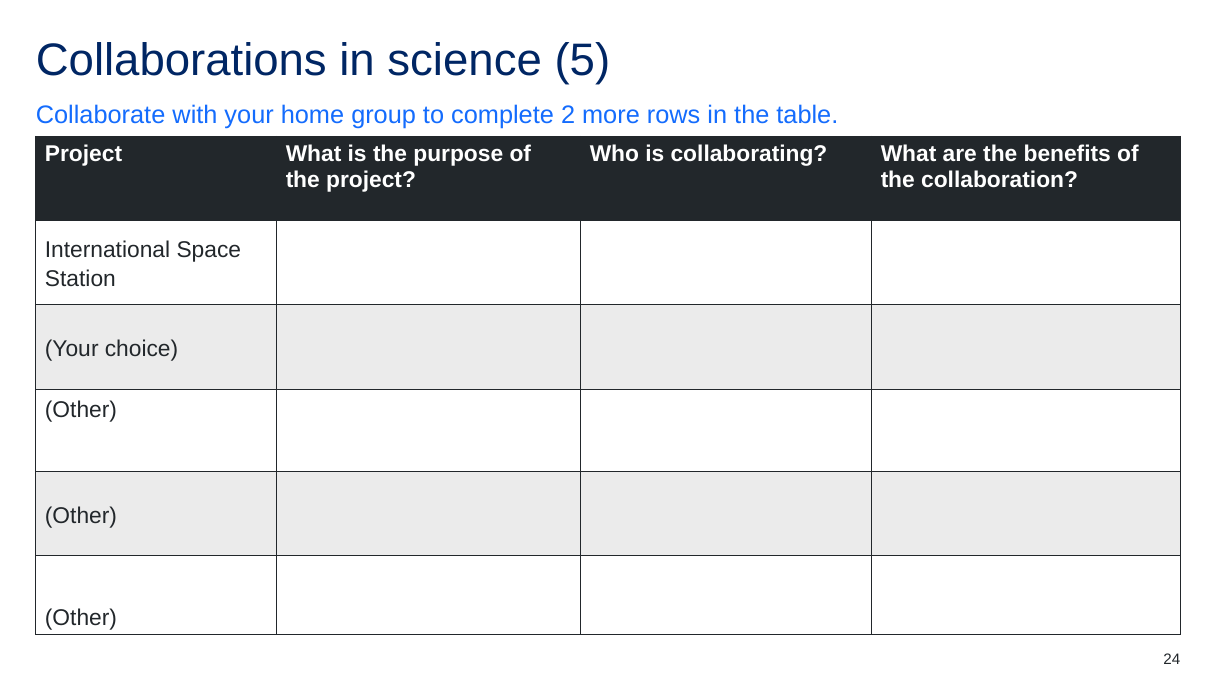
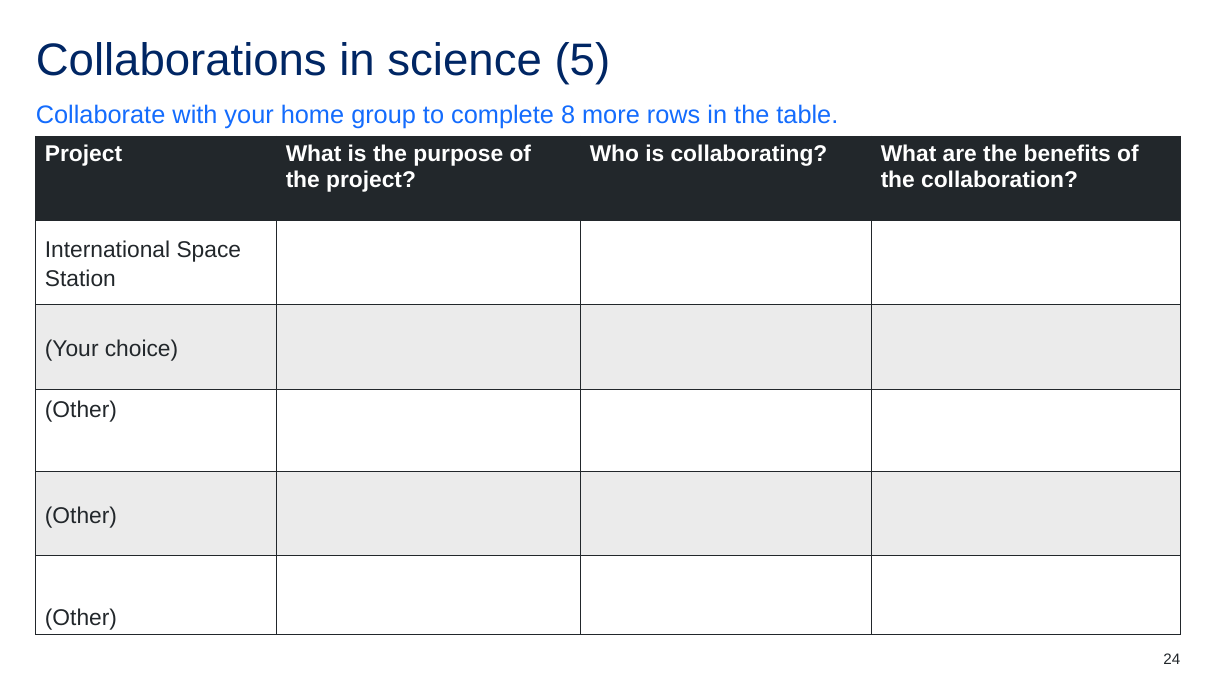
2: 2 -> 8
